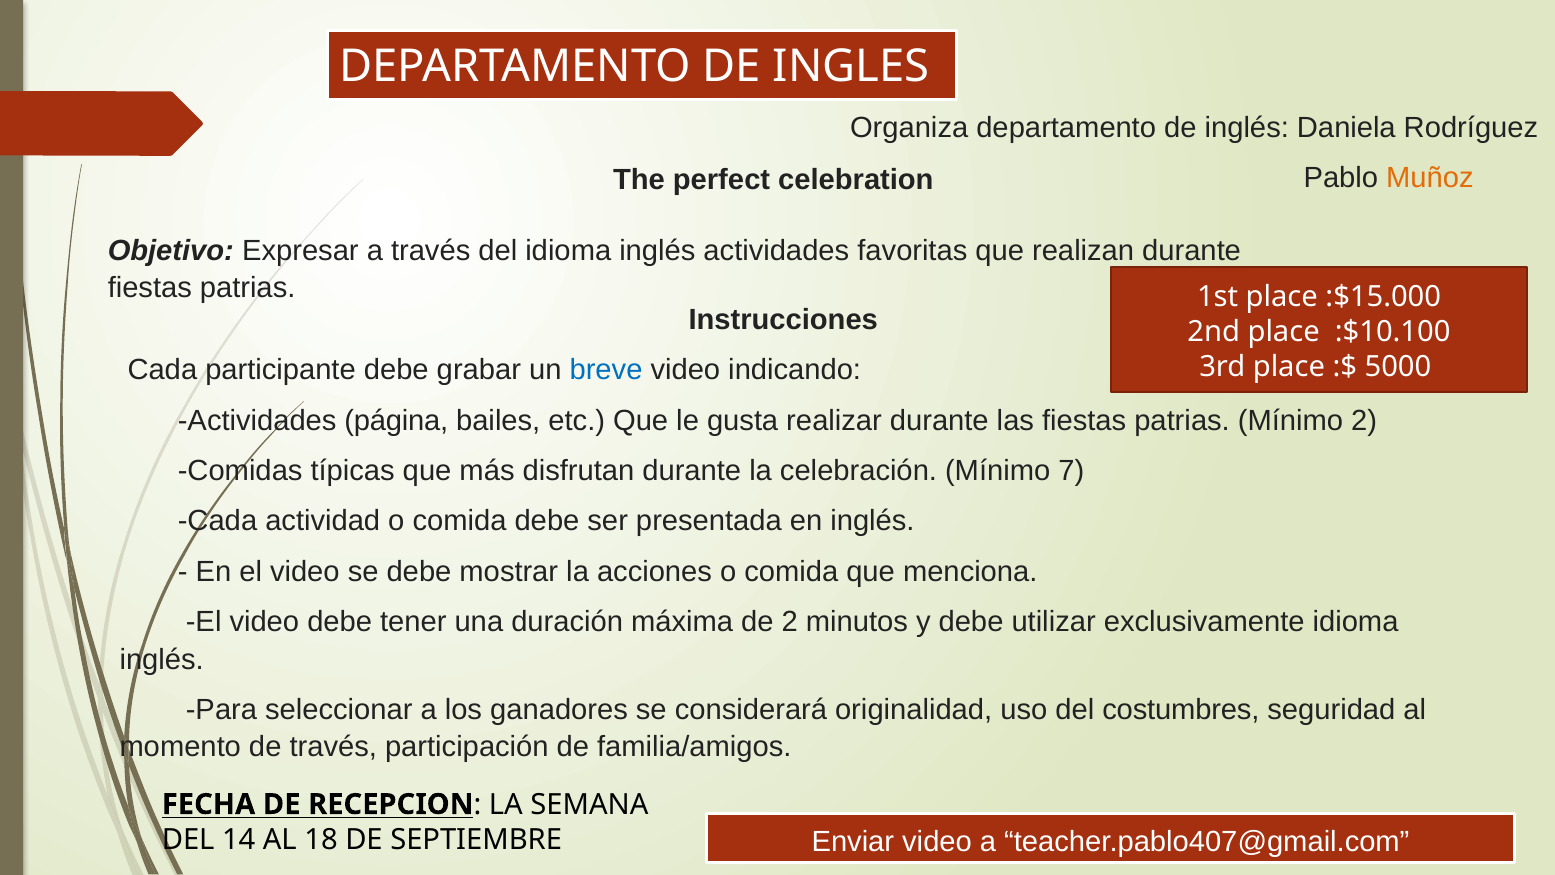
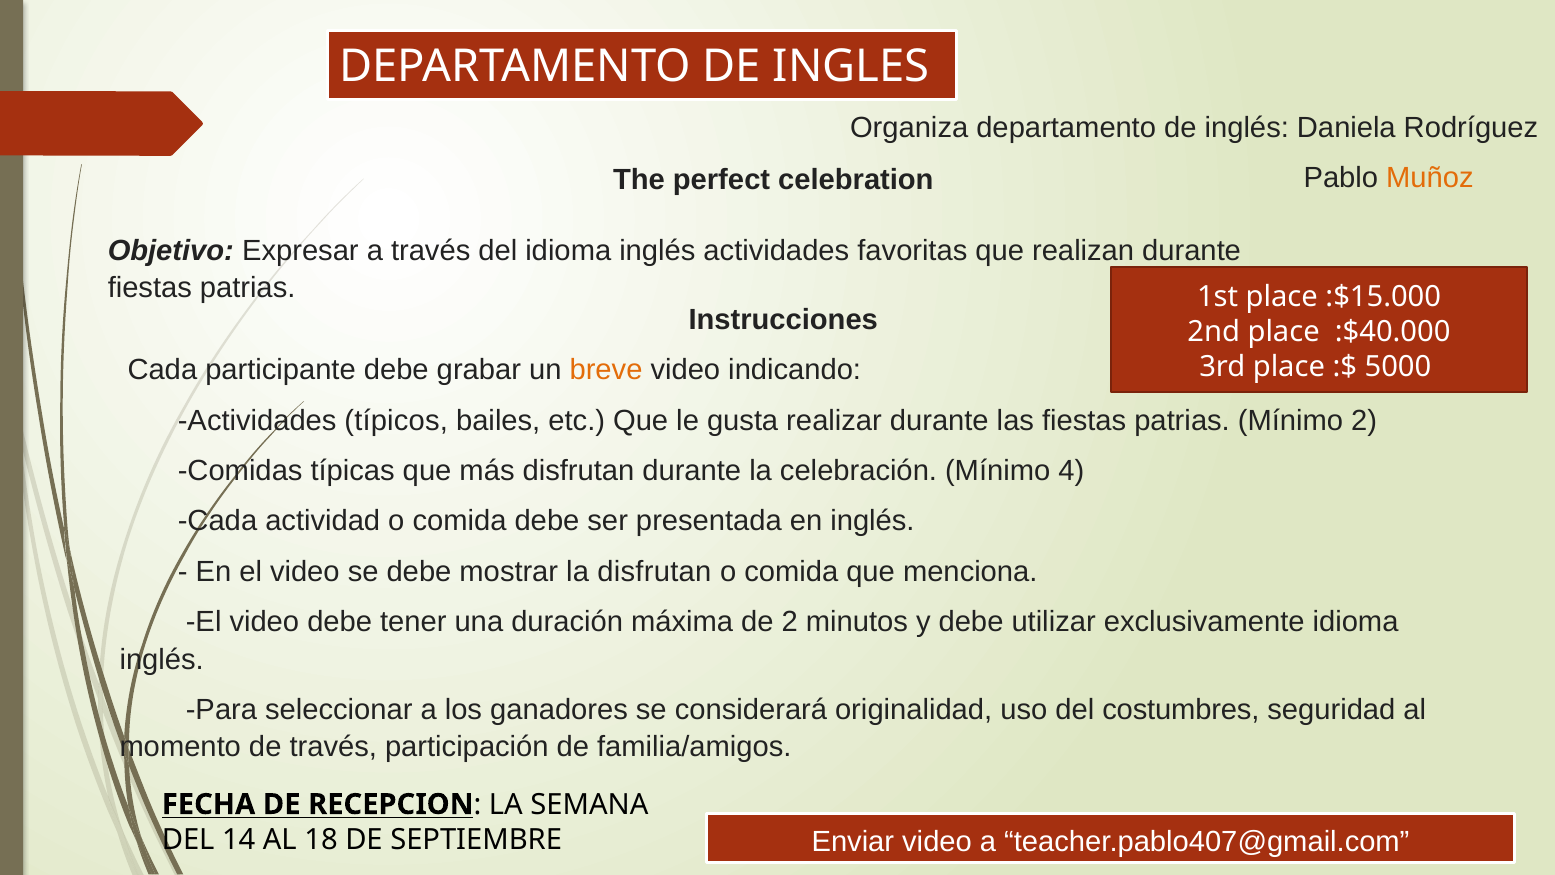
:$10.100: :$10.100 -> :$40.000
breve colour: blue -> orange
página: página -> típicos
7: 7 -> 4
la acciones: acciones -> disfrutan
